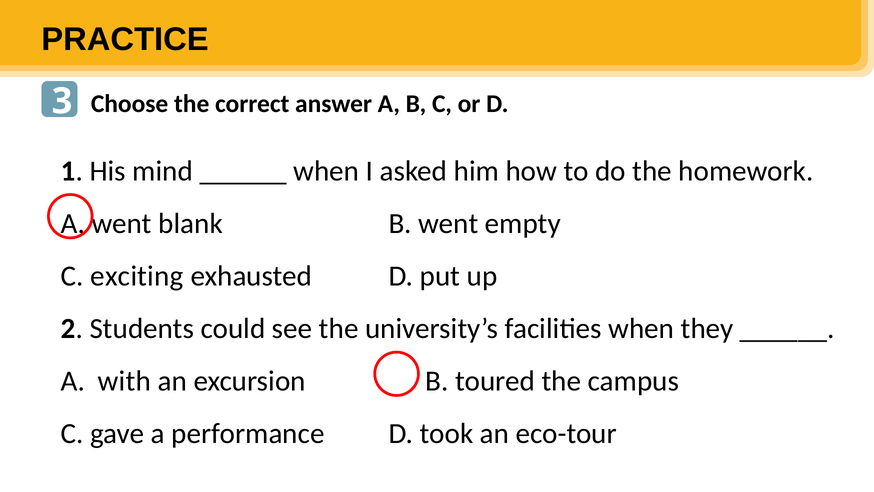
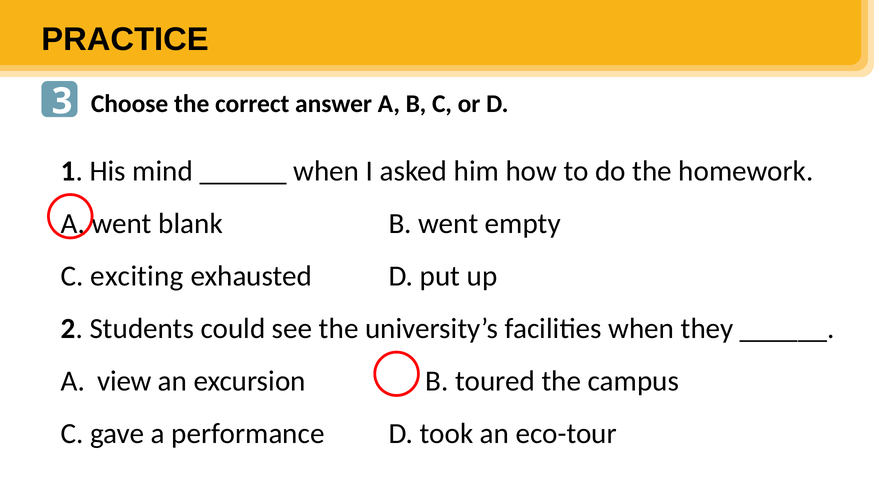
with: with -> view
